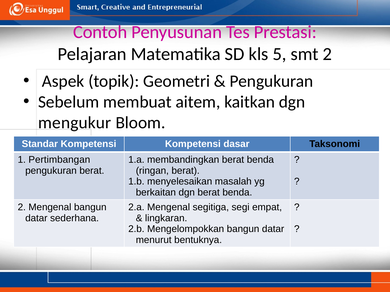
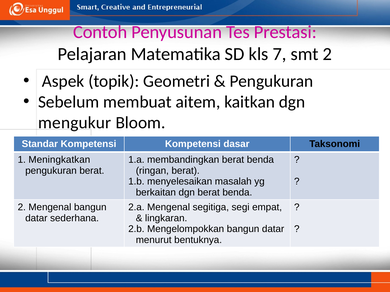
5: 5 -> 7
Pertimbangan: Pertimbangan -> Meningkatkan
